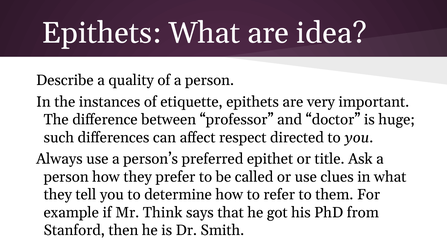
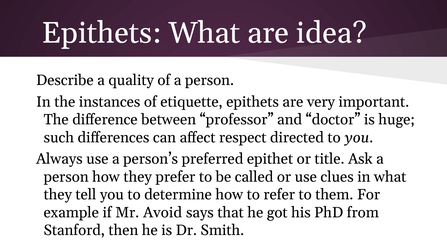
Think: Think -> Avoid
